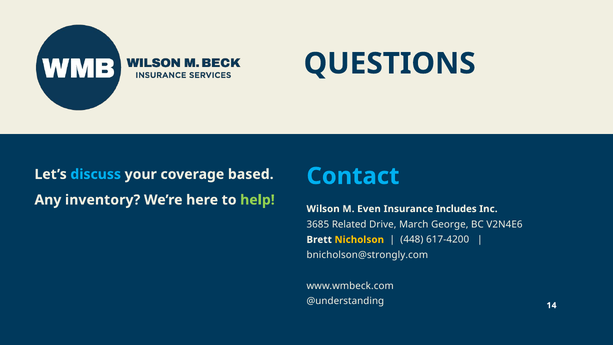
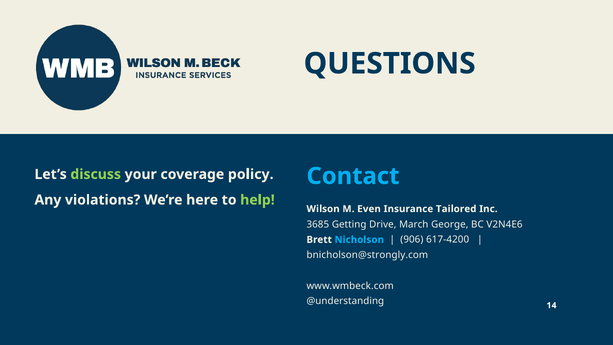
discuss colour: light blue -> light green
based: based -> policy
inventory: inventory -> violations
Includes: Includes -> Tailored
Related: Related -> Getting
Nicholson colour: yellow -> light blue
448: 448 -> 906
